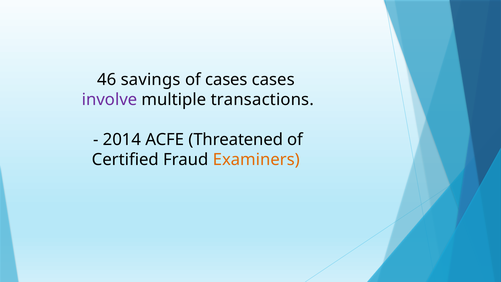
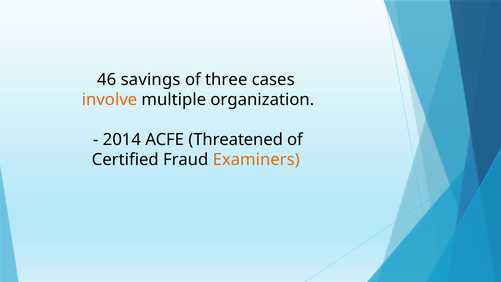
of cases: cases -> three
involve colour: purple -> orange
transactions: transactions -> organization
